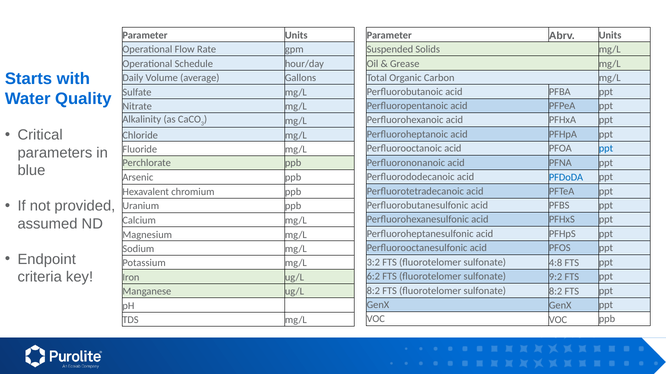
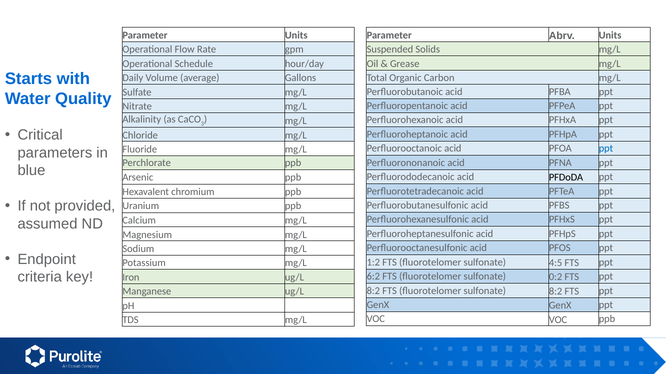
PFDoDA colour: blue -> black
3:2: 3:2 -> 1:2
4:8: 4:8 -> 4:5
9:2: 9:2 -> 0:2
